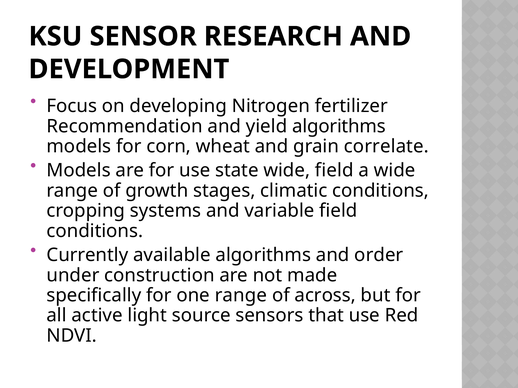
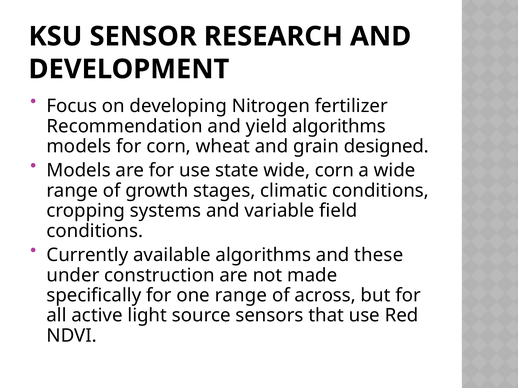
correlate: correlate -> designed
wide field: field -> corn
order: order -> these
